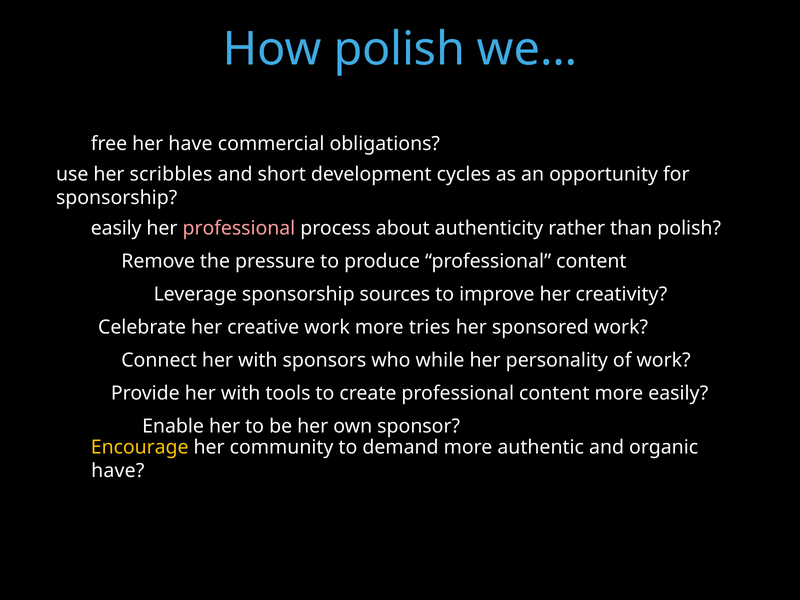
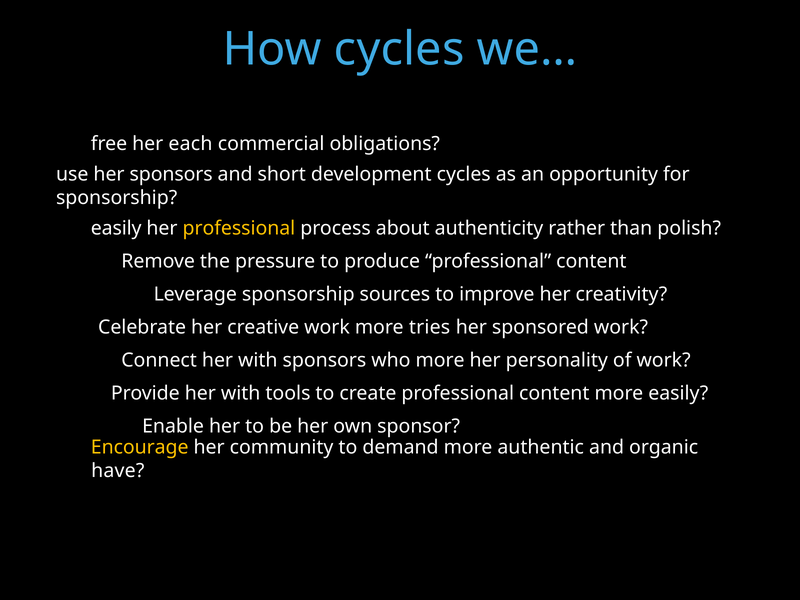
How polish: polish -> cycles
her have: have -> each
her scribbles: scribbles -> sponsors
professional at (239, 228) colour: pink -> yellow
who while: while -> more
